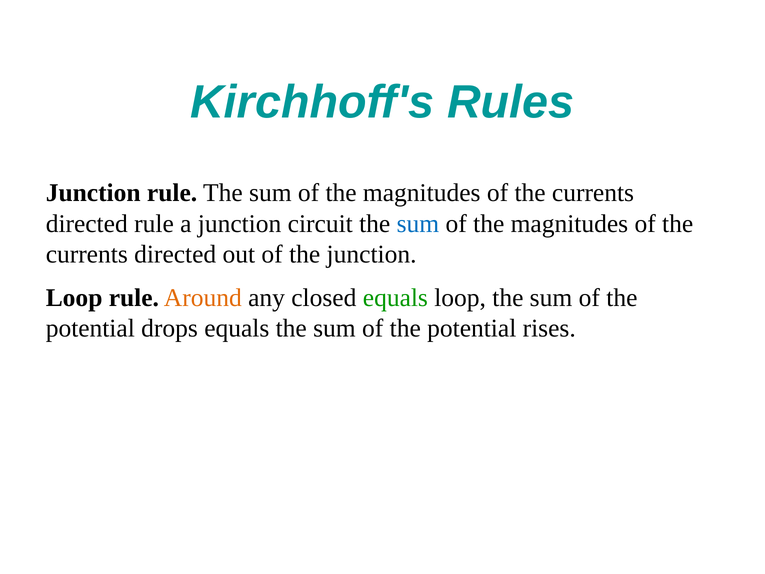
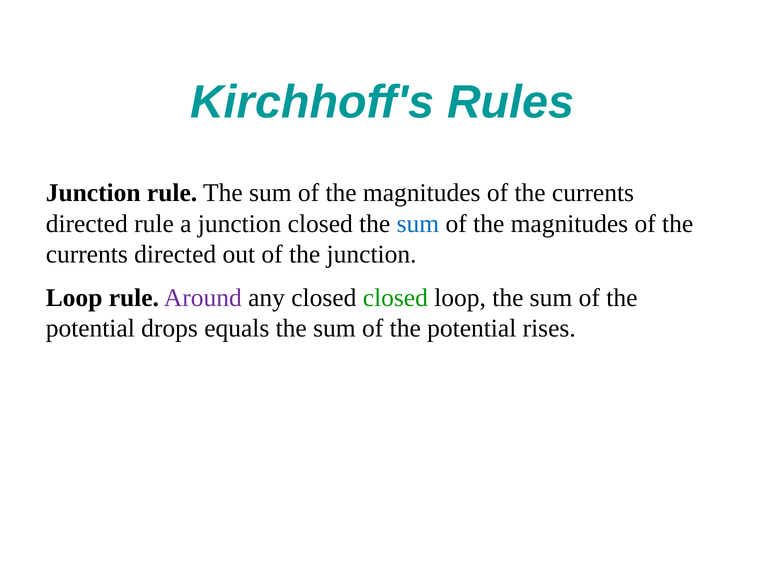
junction circuit: circuit -> closed
Around colour: orange -> purple
closed equals: equals -> closed
